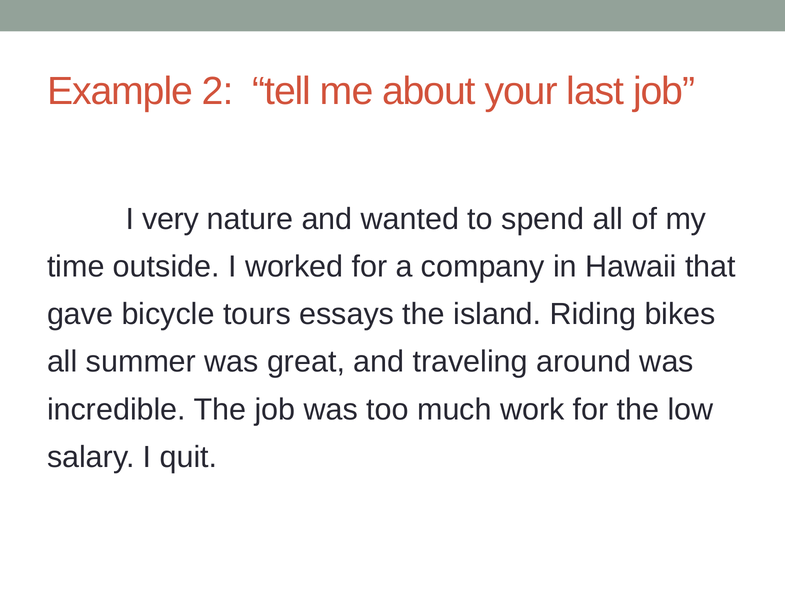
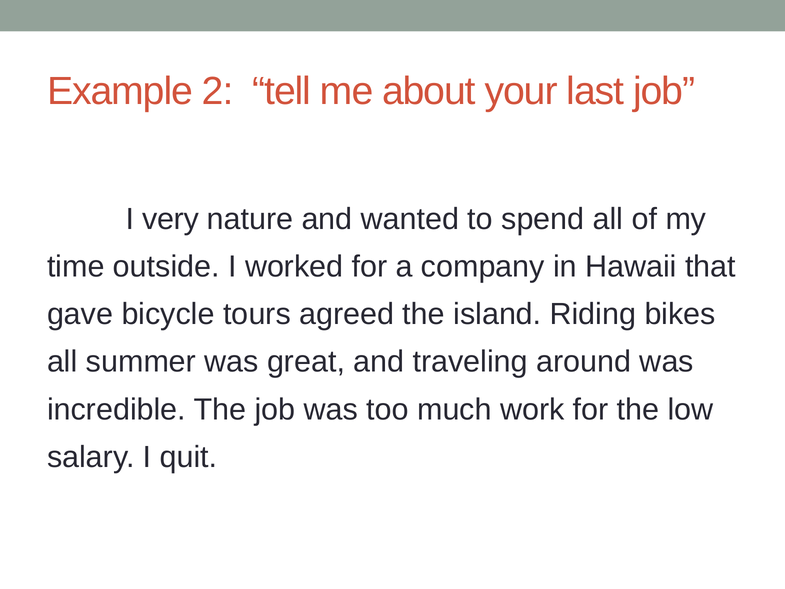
essays: essays -> agreed
